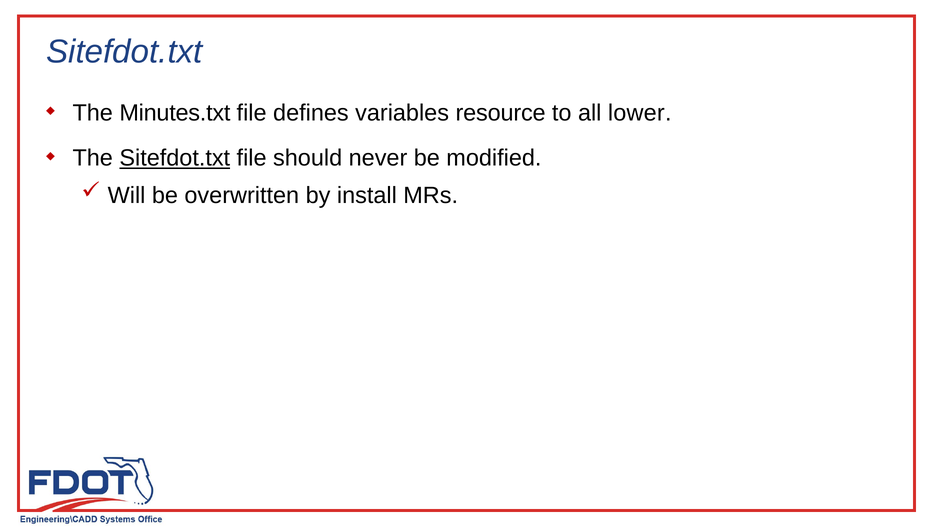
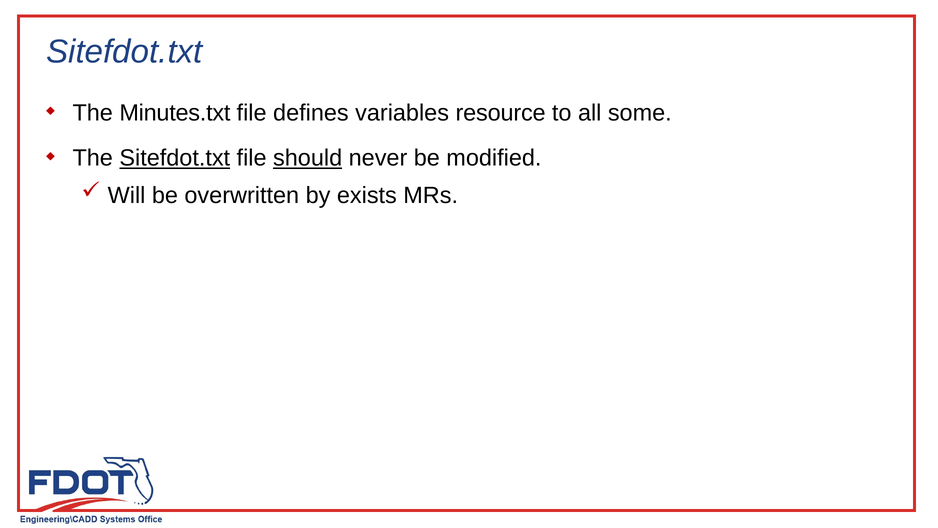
lower: lower -> some
should underline: none -> present
install: install -> exists
